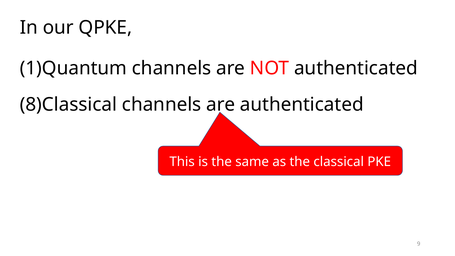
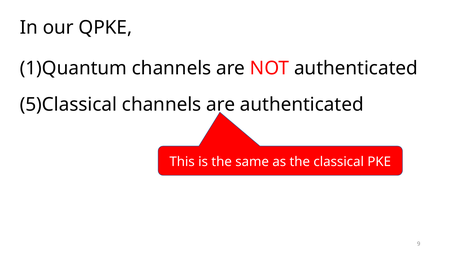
8)Classical: 8)Classical -> 5)Classical
